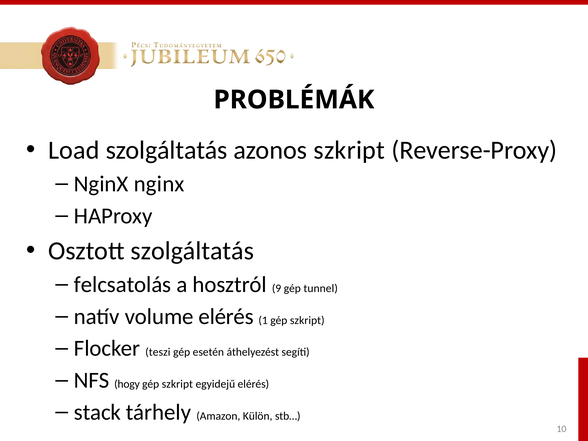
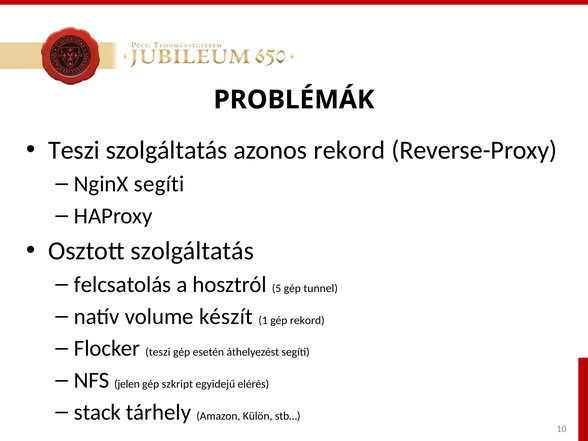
Load at (74, 150): Load -> Teszi
azonos szkript: szkript -> rekord
NginX nginx: nginx -> segíti
9: 9 -> 5
volume elérés: elérés -> készít
1 gép szkript: szkript -> rekord
hogy: hogy -> jelen
